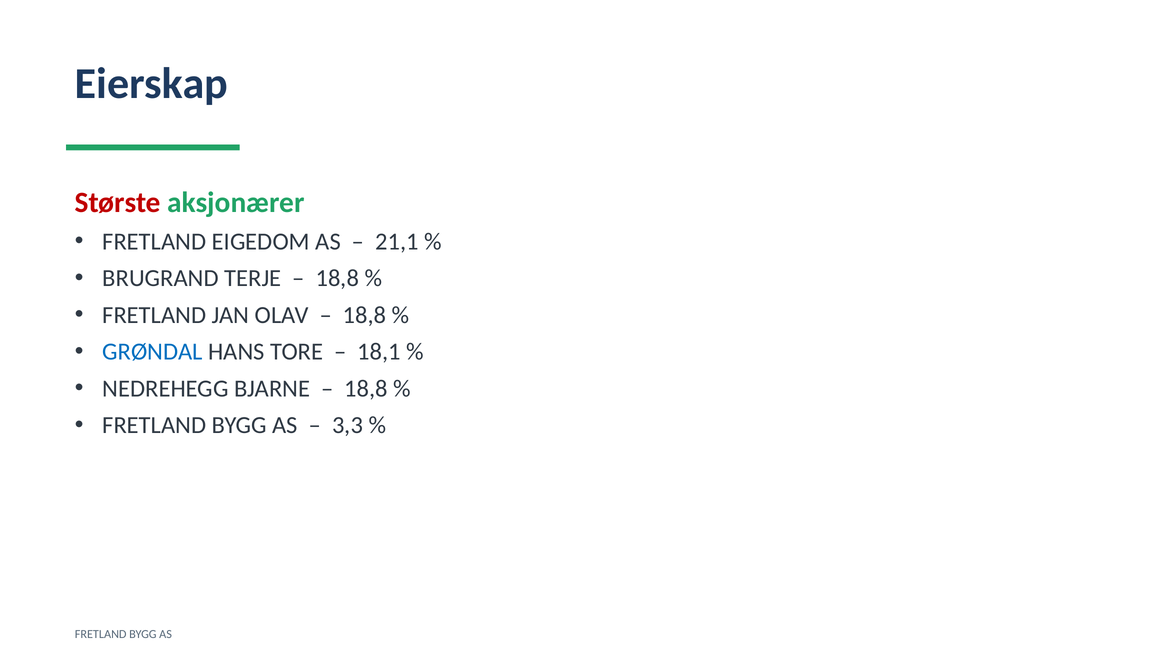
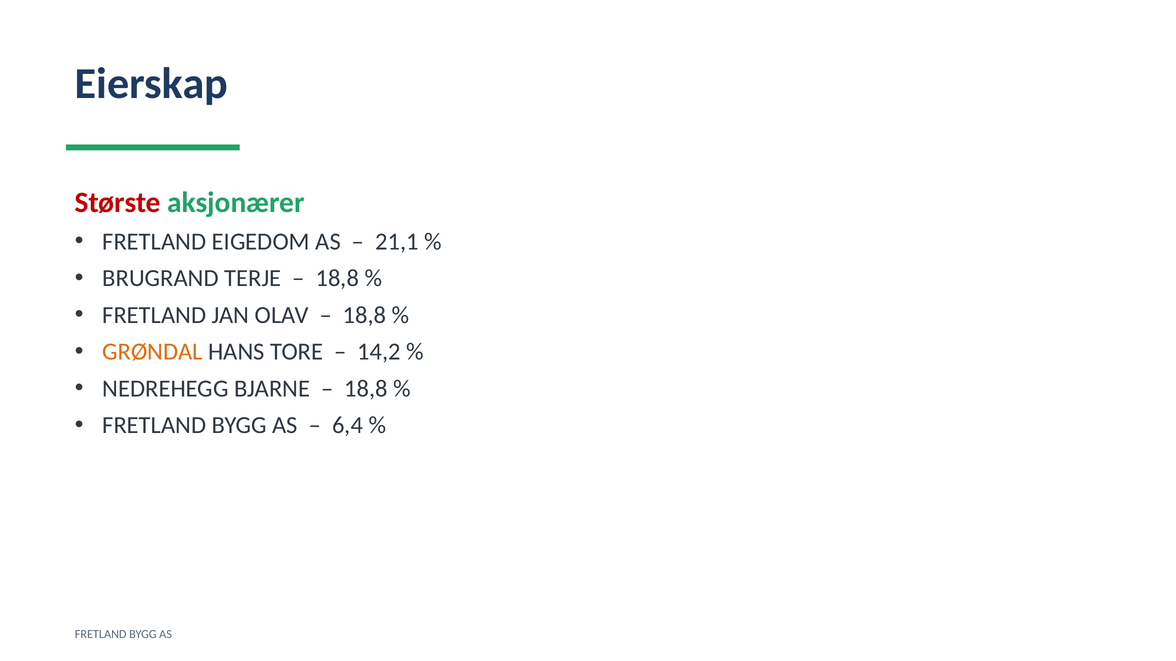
GRØNDAL colour: blue -> orange
18,1: 18,1 -> 14,2
3,3: 3,3 -> 6,4
